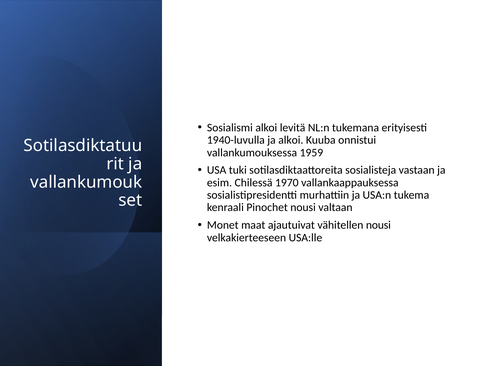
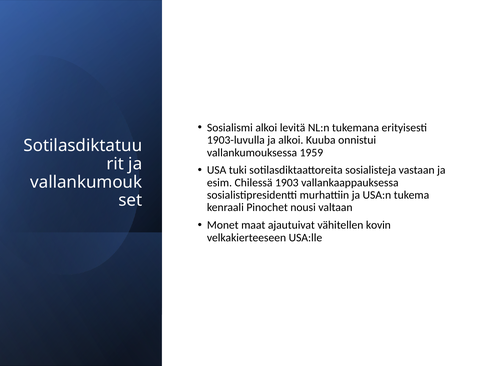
1940-luvulla: 1940-luvulla -> 1903-luvulla
1970: 1970 -> 1903
vähitellen nousi: nousi -> kovin
